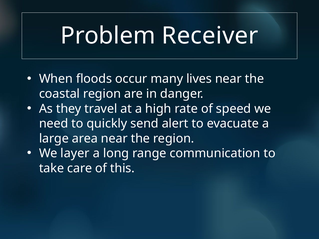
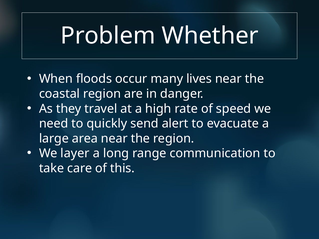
Receiver: Receiver -> Whether
